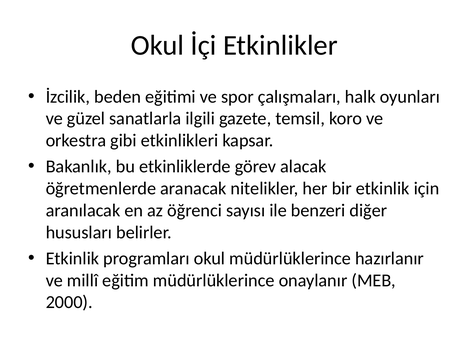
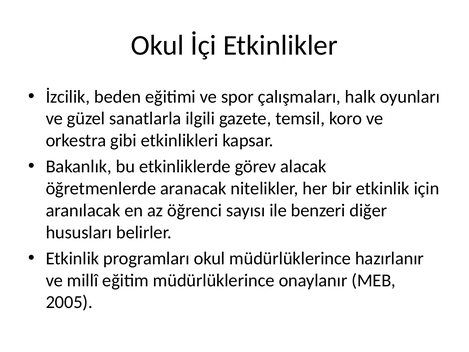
2000: 2000 -> 2005
